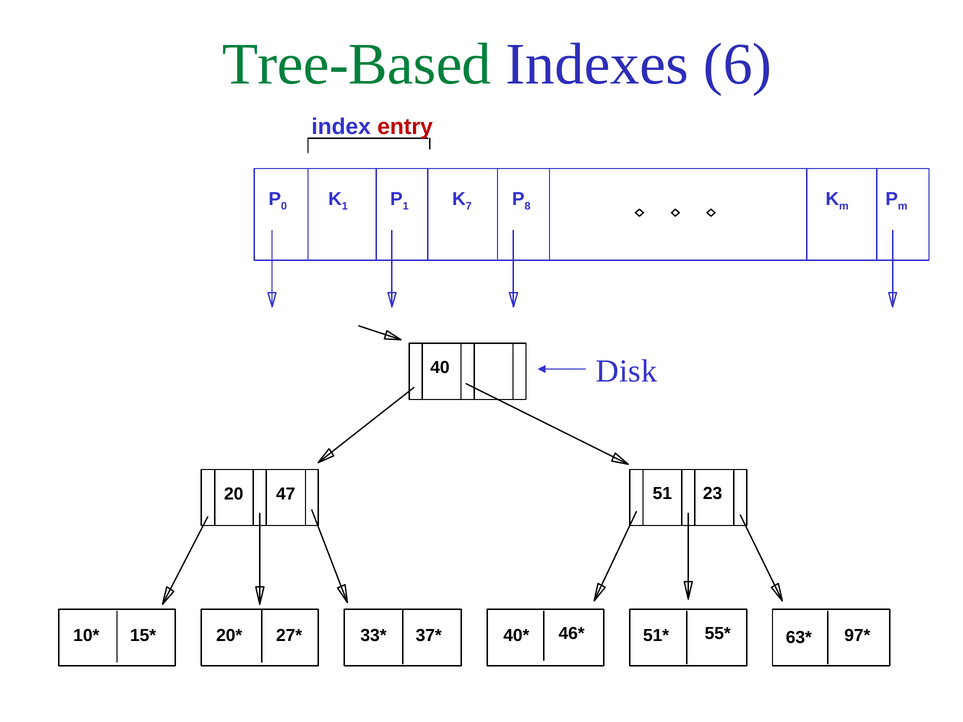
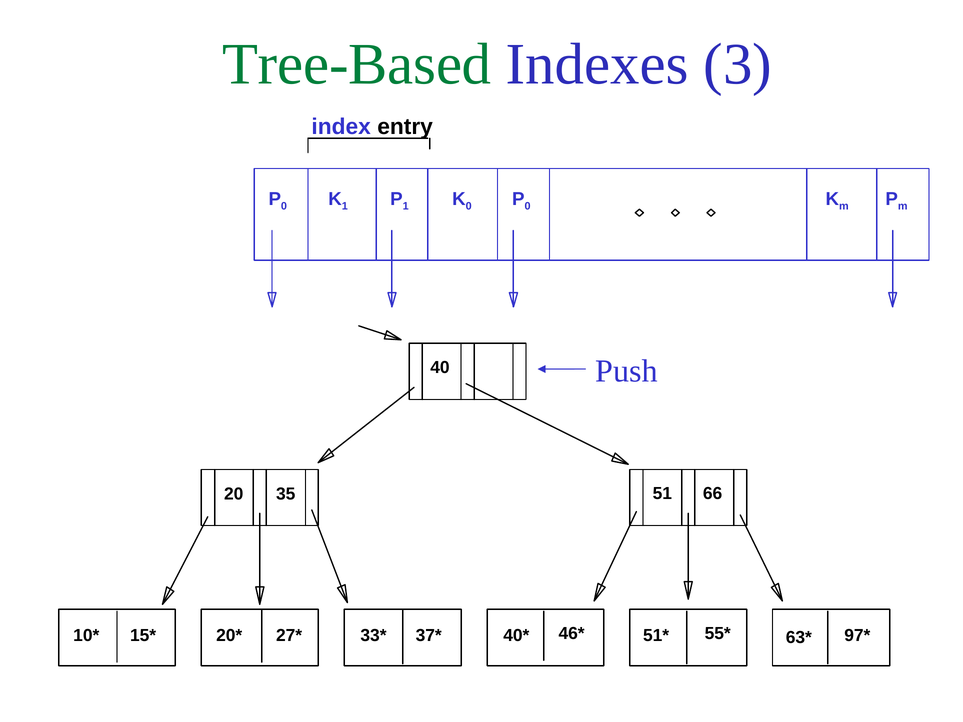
6: 6 -> 3
entry colour: red -> black
7 at (469, 206): 7 -> 0
8 at (528, 206): 8 -> 0
Disk: Disk -> Push
47: 47 -> 35
23: 23 -> 66
